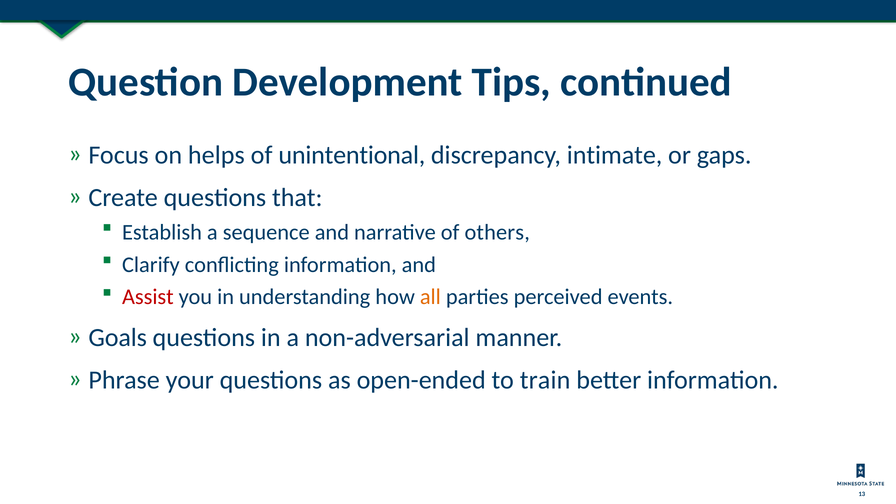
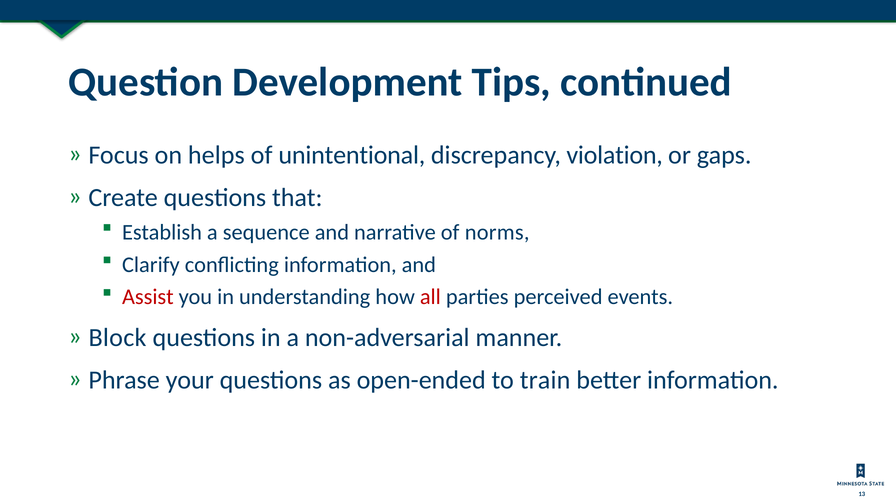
intimate: intimate -> violation
others: others -> norms
all colour: orange -> red
Goals: Goals -> Block
